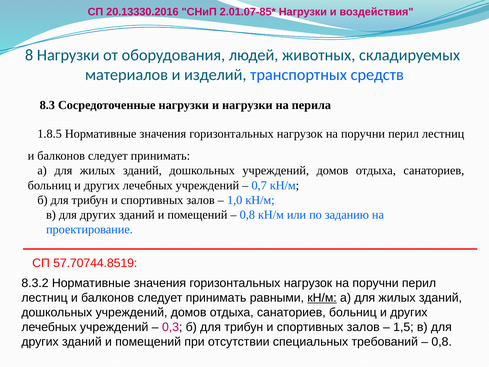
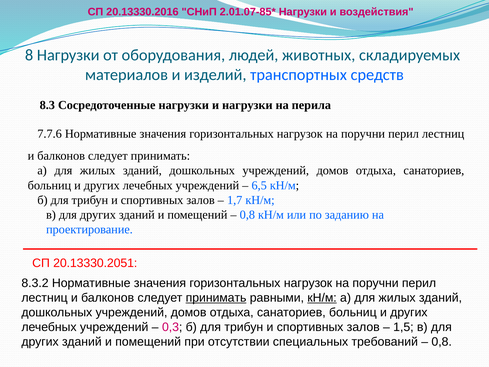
1.8.5: 1.8.5 -> 7.7.6
0,7: 0,7 -> 6,5
1,0: 1,0 -> 1,7
57.70744.8519: 57.70744.8519 -> 20.13330.2051
принимать at (216, 297) underline: none -> present
